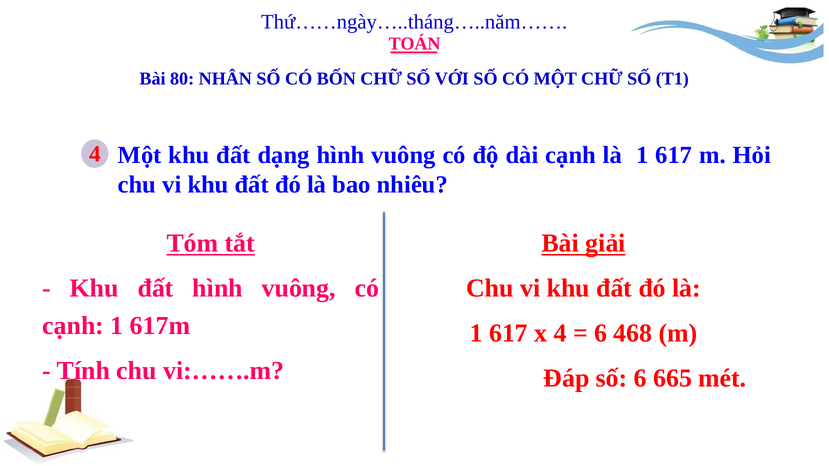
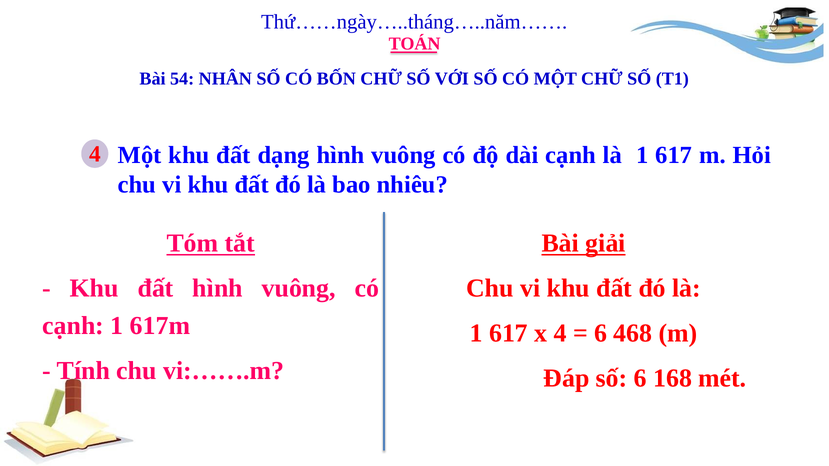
80: 80 -> 54
665: 665 -> 168
